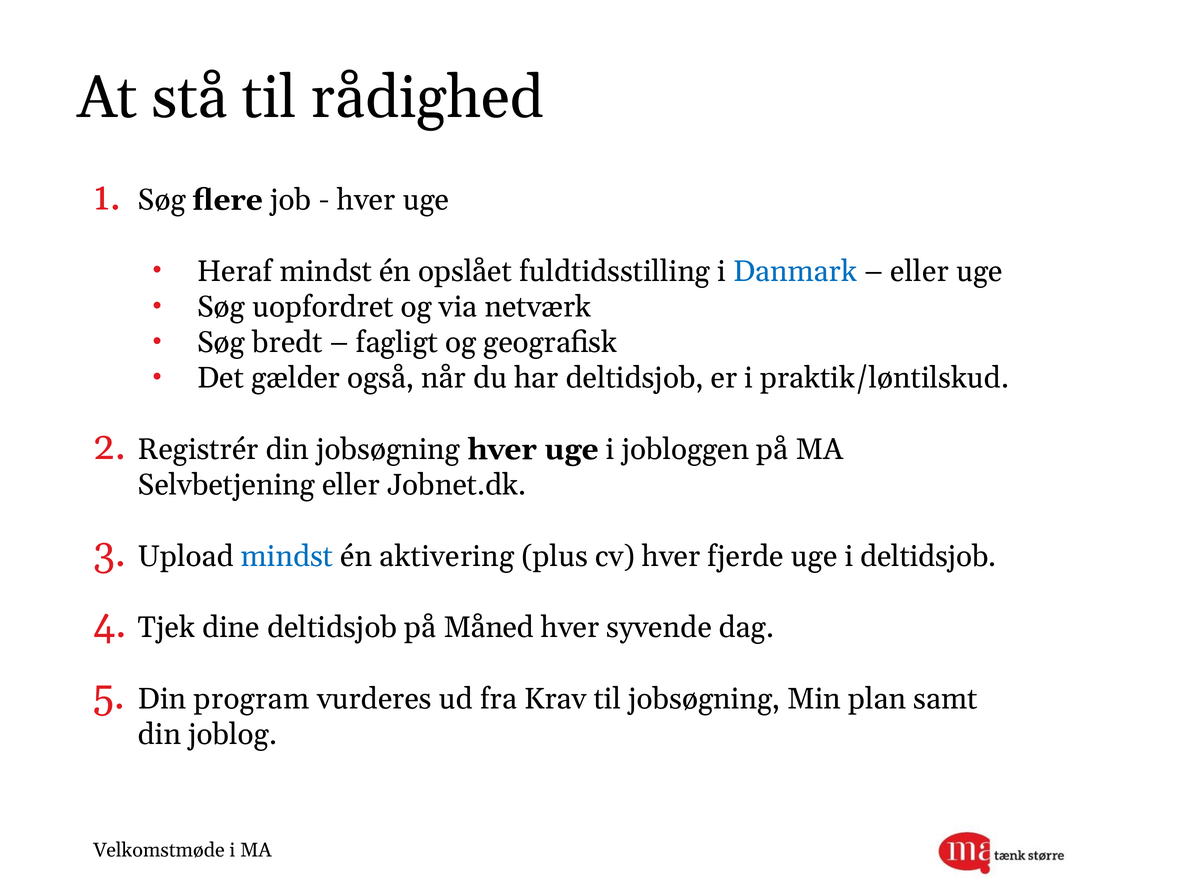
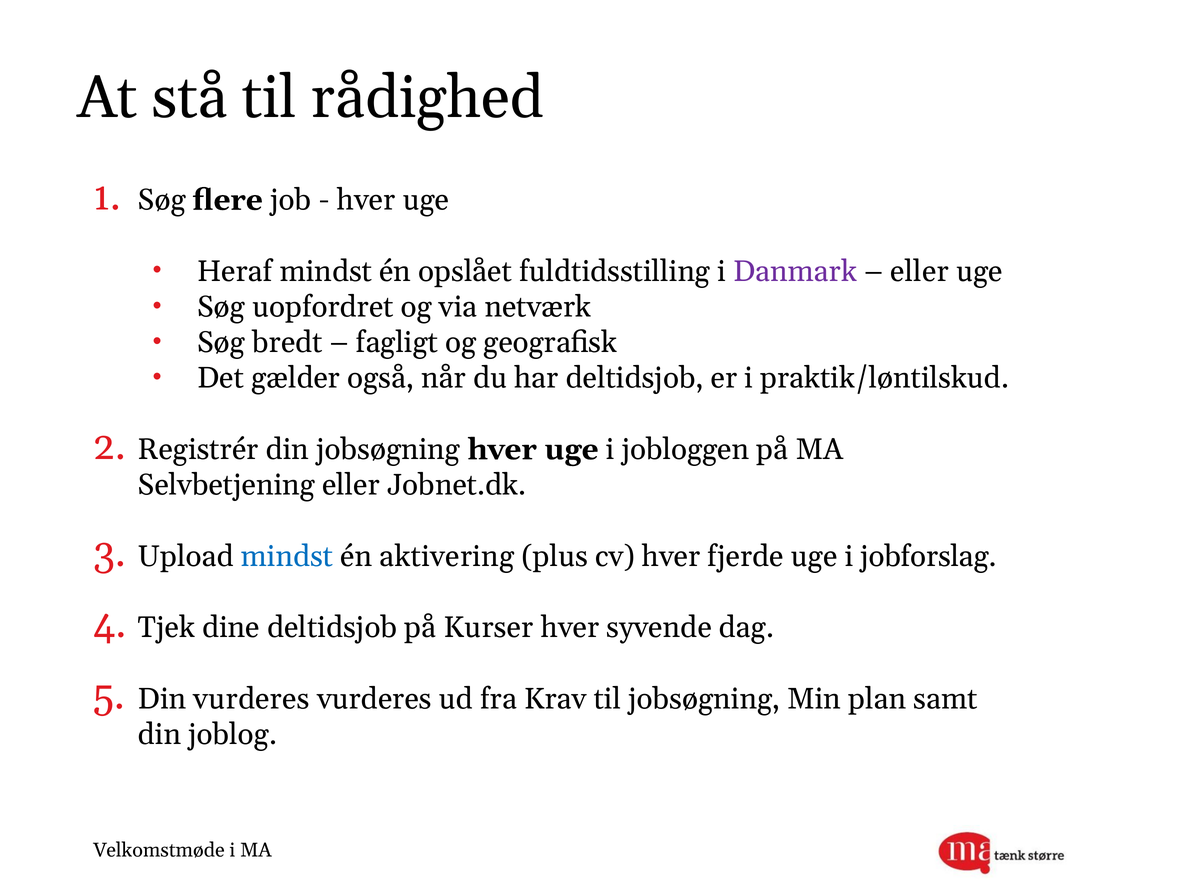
Danmark colour: blue -> purple
i deltidsjob: deltidsjob -> jobforslag
Måned: Måned -> Kurser
Din program: program -> vurderes
